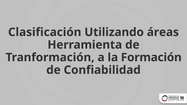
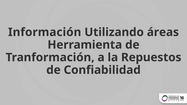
Clasificación: Clasificación -> Información
Formación: Formación -> Repuestos
